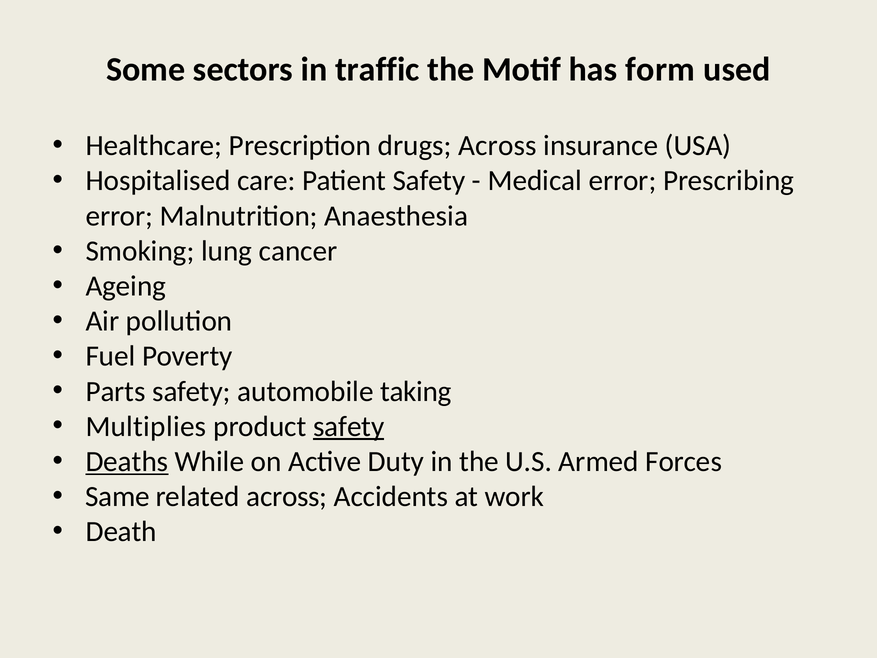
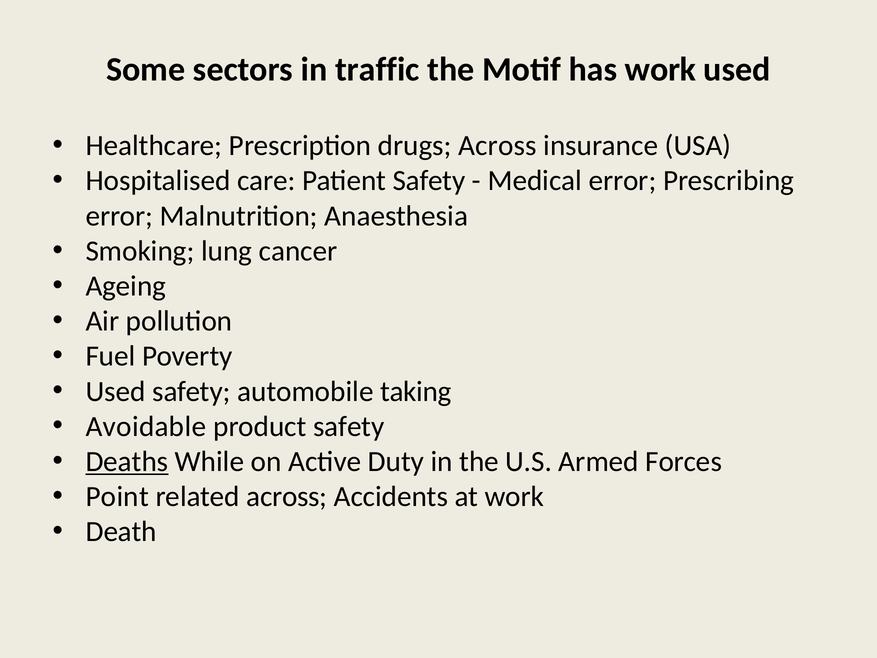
has form: form -> work
Parts at (116, 391): Parts -> Used
Multiplies: Multiplies -> Avoidable
safety at (349, 426) underline: present -> none
Same: Same -> Point
